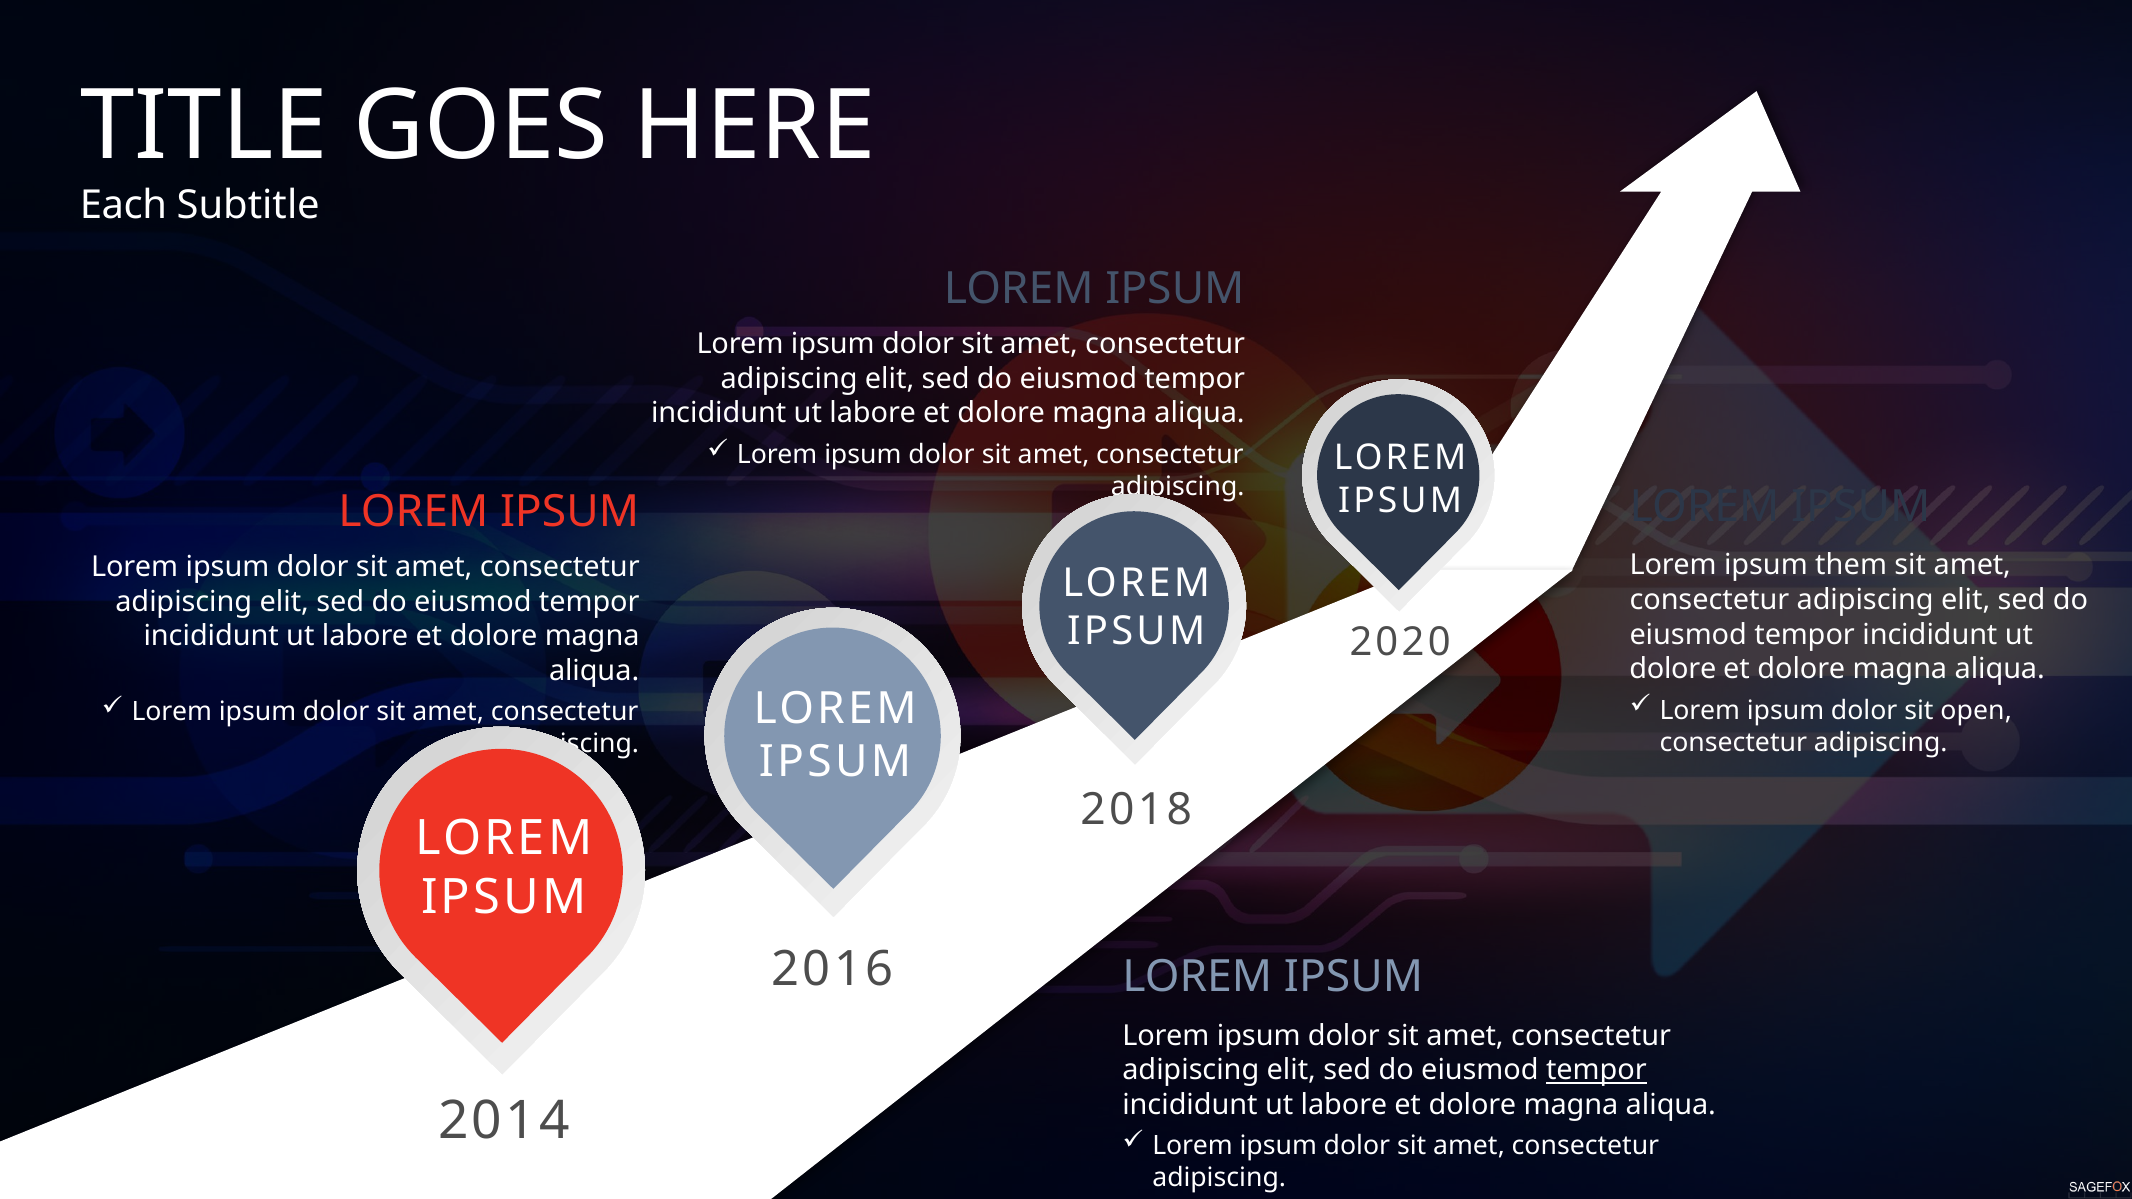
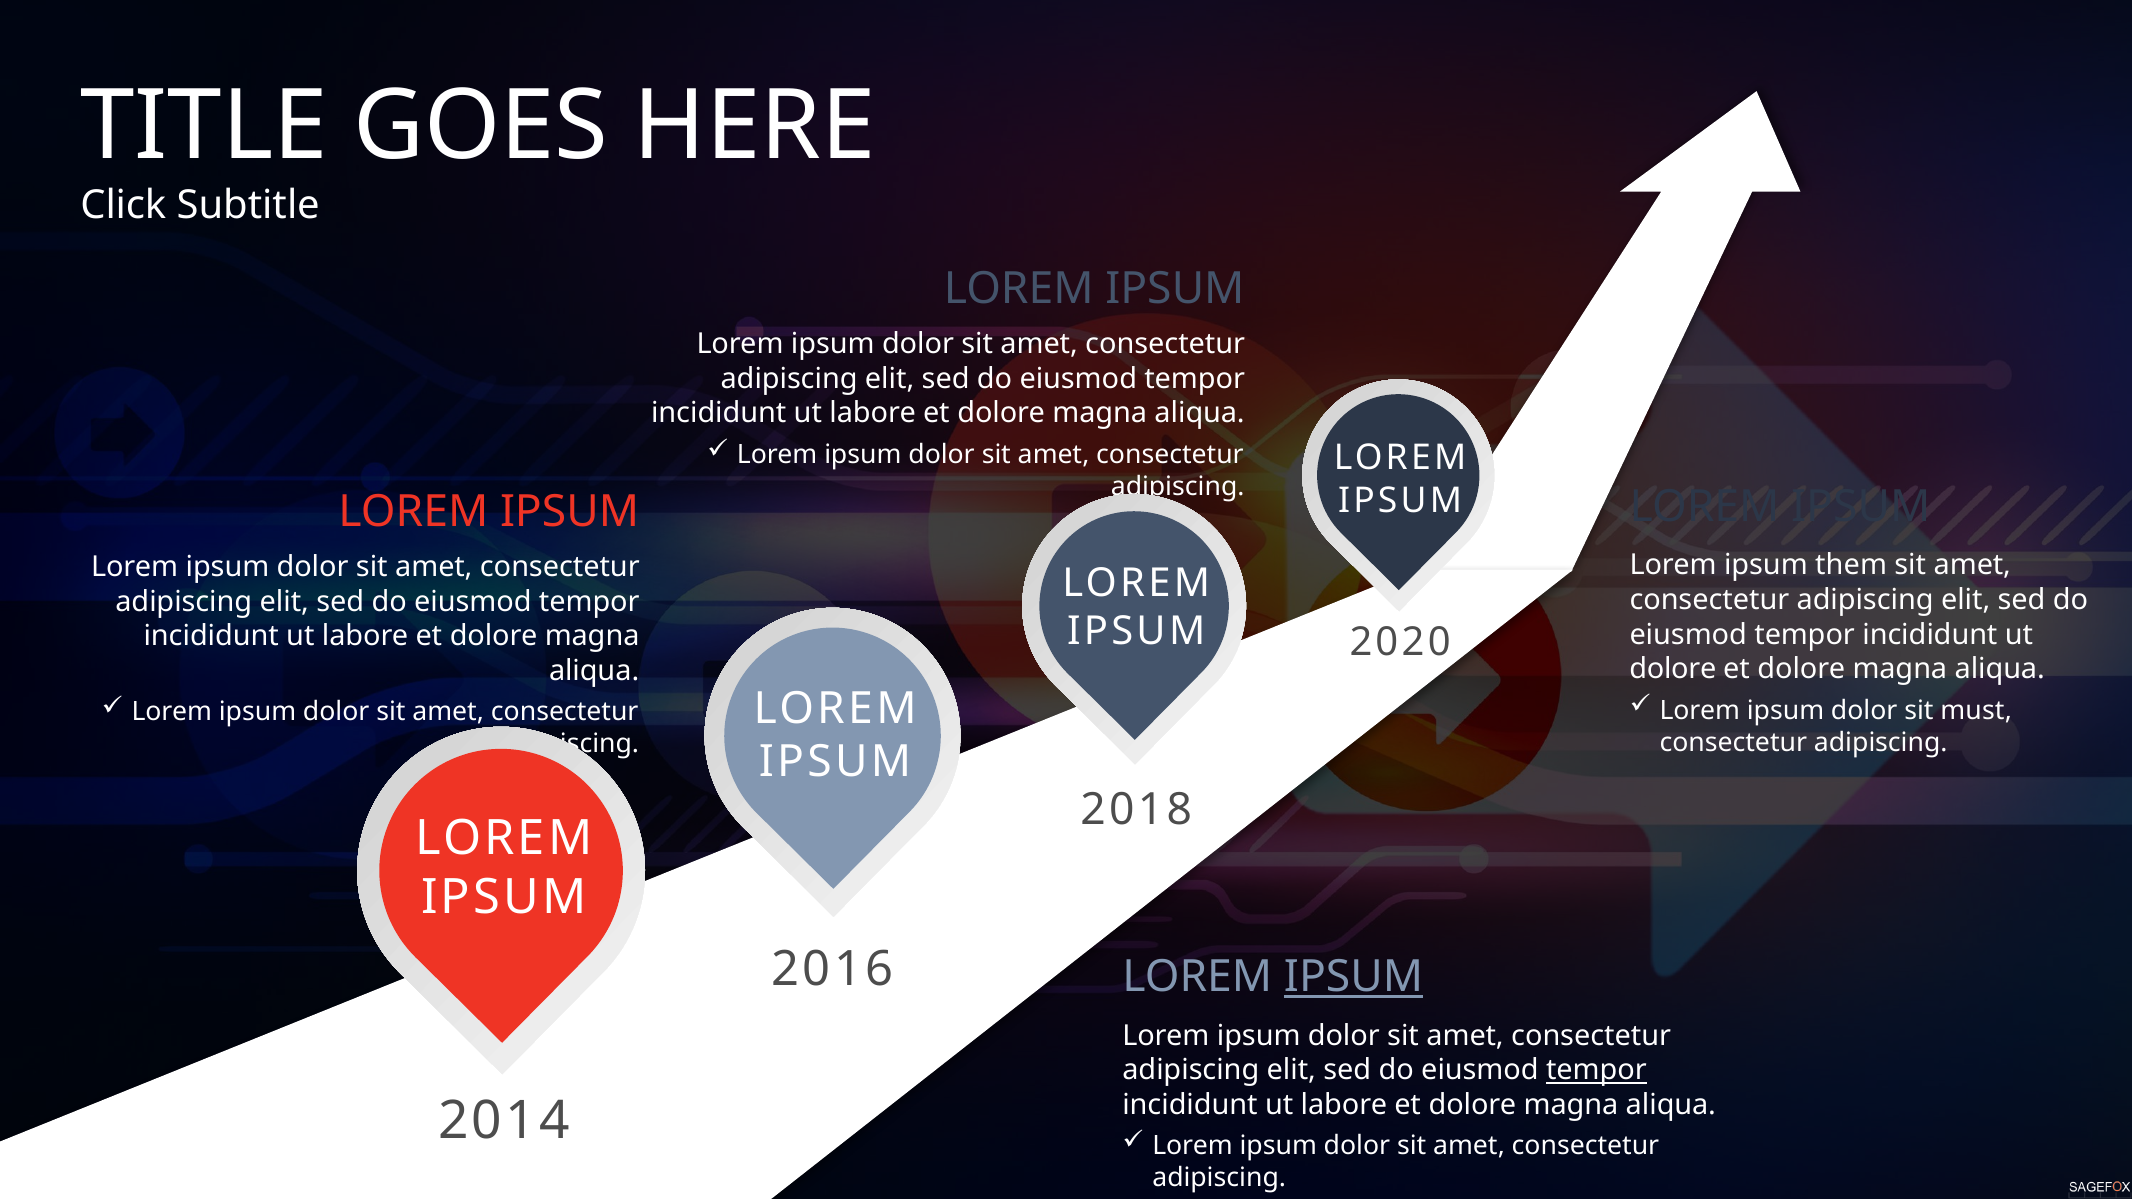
Each: Each -> Click
open: open -> must
IPSUM at (1354, 977) underline: none -> present
